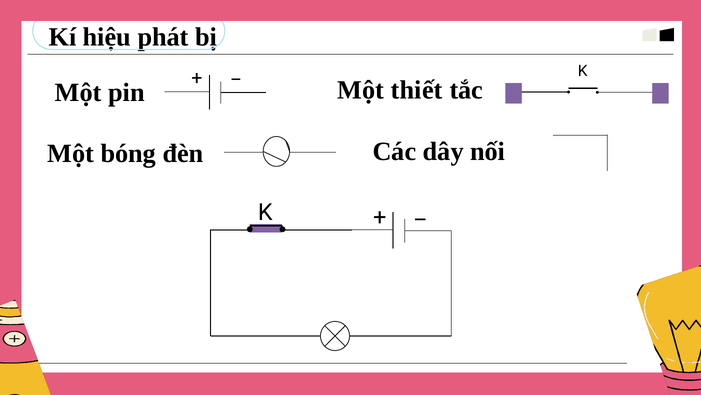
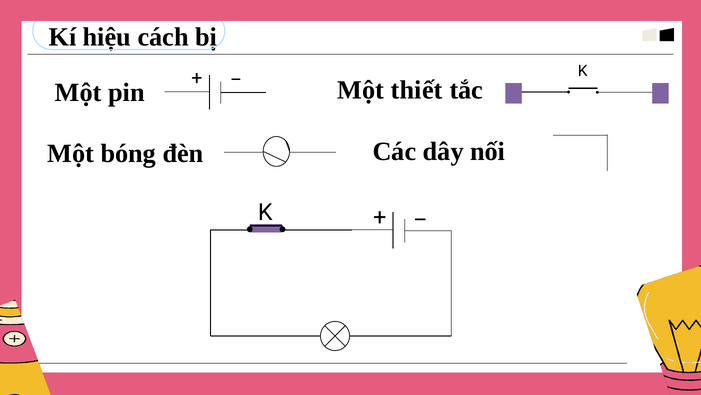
phát: phát -> cách
